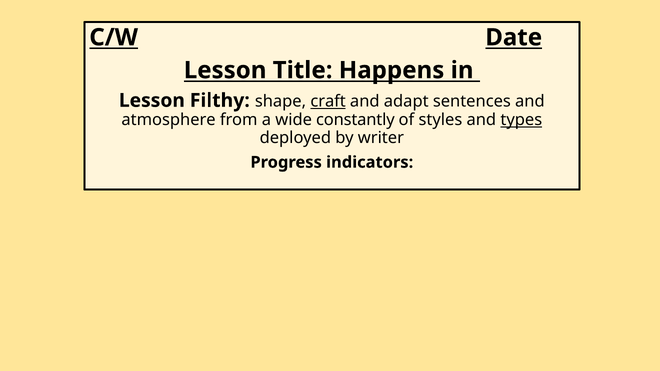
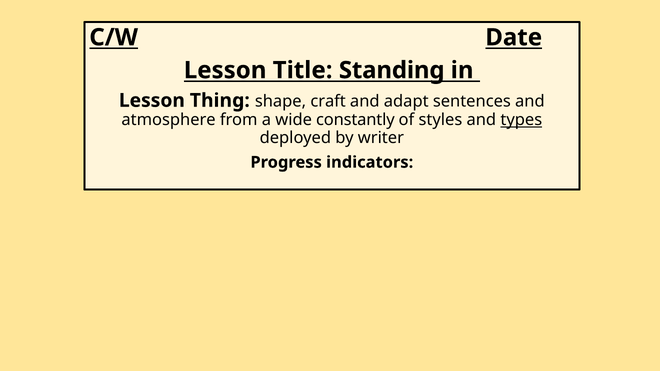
Happens: Happens -> Standing
Filthy: Filthy -> Thing
craft underline: present -> none
